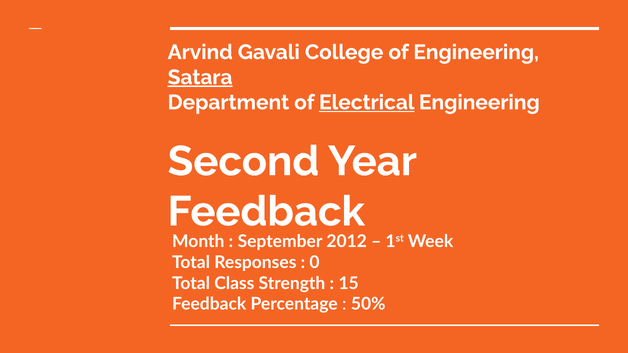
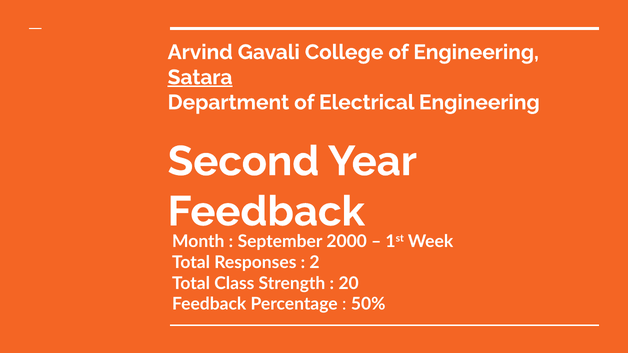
Electrical underline: present -> none
2012: 2012 -> 2000
0: 0 -> 2
15: 15 -> 20
